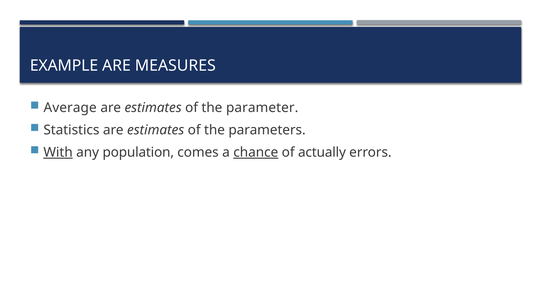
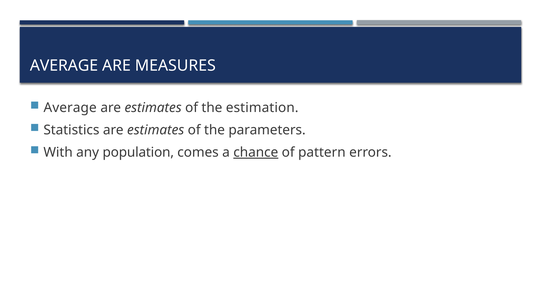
EXAMPLE at (64, 66): EXAMPLE -> AVERAGE
parameter: parameter -> estimation
With underline: present -> none
actually: actually -> pattern
